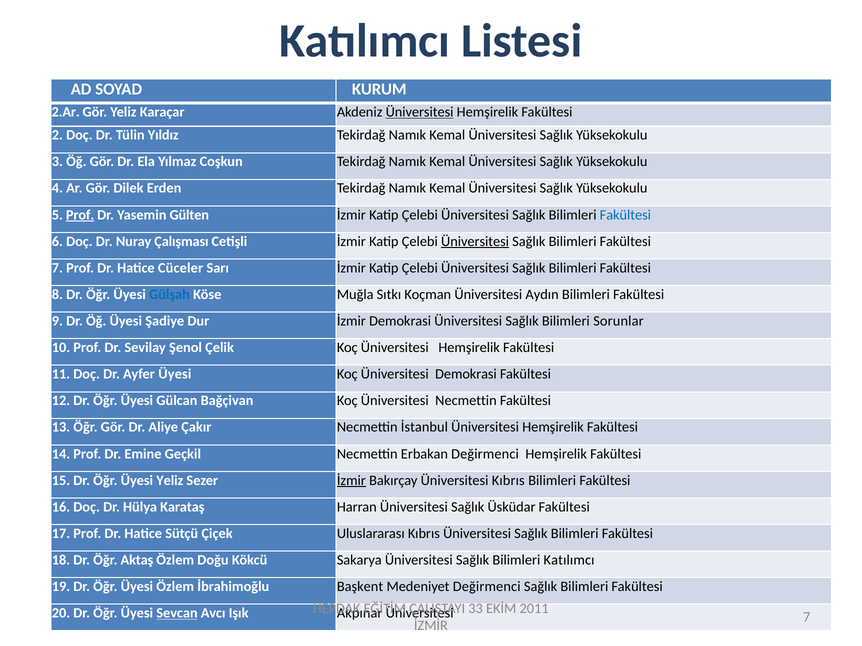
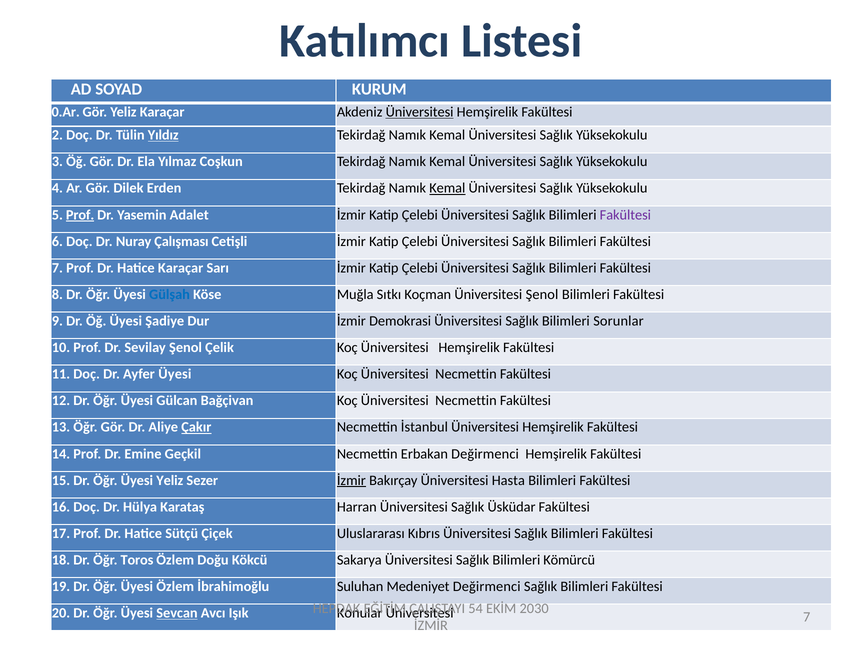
2.Ar: 2.Ar -> 0.Ar
Yıldız underline: none -> present
Kemal at (447, 188) underline: none -> present
Gülten: Gülten -> Adalet
Fakültesi at (625, 215) colour: blue -> purple
Üniversitesi at (475, 242) underline: present -> none
Hatice Cüceler: Cüceler -> Karaçar
Üniversitesi Aydın: Aydın -> Şenol
Demokrasi at (466, 374): Demokrasi -> Necmettin
Çakır underline: none -> present
Üniversitesi Kıbrıs: Kıbrıs -> Hasta
Aktaş: Aktaş -> Toros
Bilimleri Katılımcı: Katılımcı -> Kömürcü
Başkent: Başkent -> Suluhan
33: 33 -> 54
2011: 2011 -> 2030
Akpınar: Akpınar -> Konular
